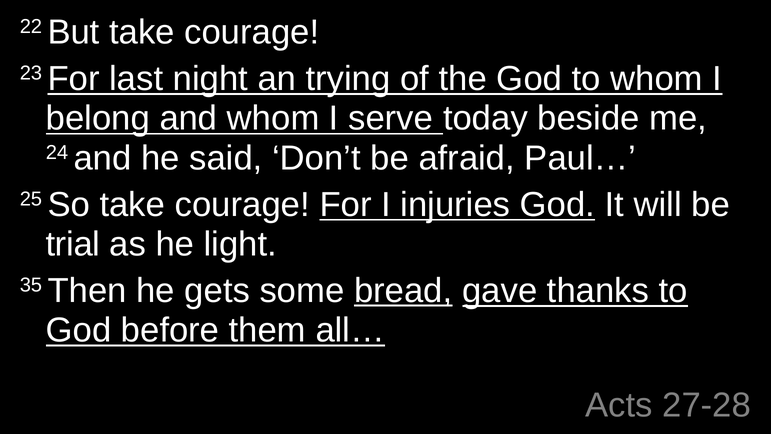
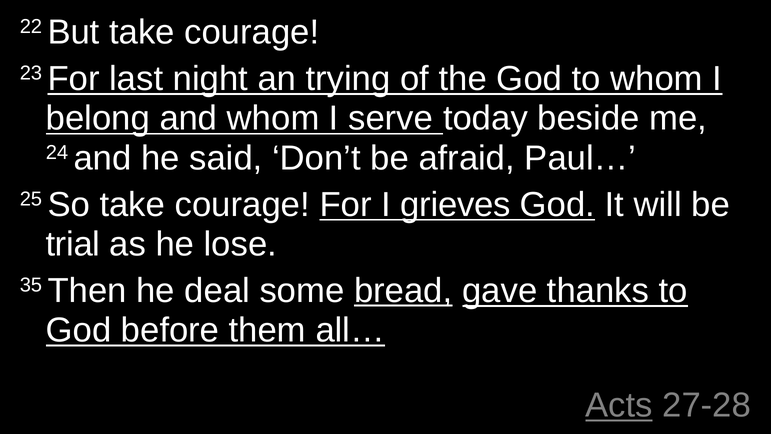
injuries: injuries -> grieves
light: light -> lose
gets: gets -> deal
Acts underline: none -> present
